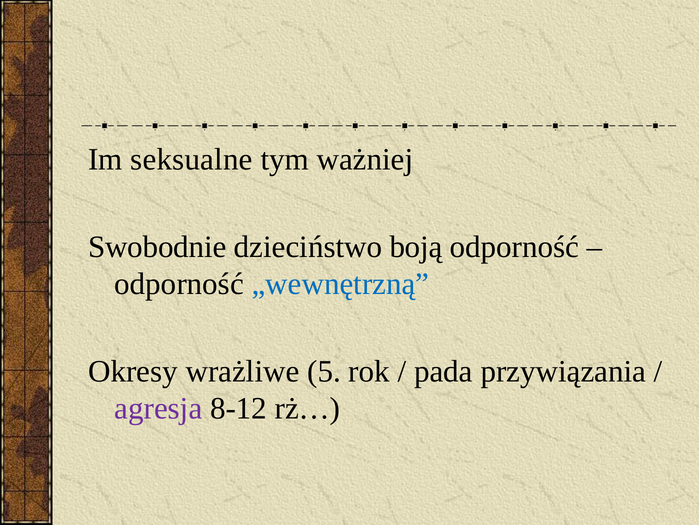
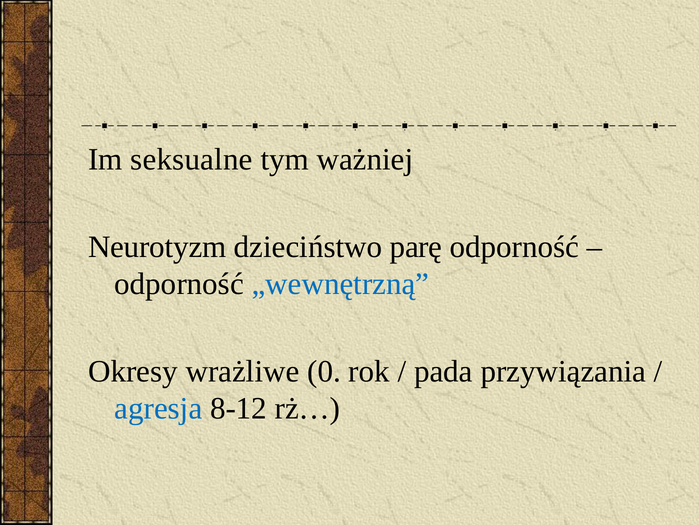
Swobodnie: Swobodnie -> Neurotyzm
boją: boją -> parę
5: 5 -> 0
agresja colour: purple -> blue
